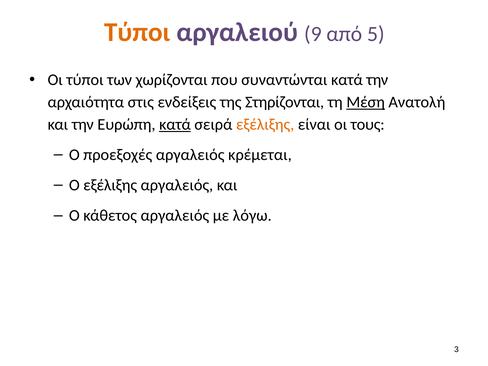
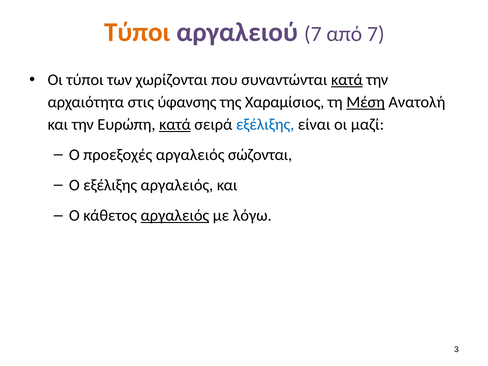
αργαλειού 9: 9 -> 7
από 5: 5 -> 7
κατά at (347, 80) underline: none -> present
ενδείξεις: ενδείξεις -> ύφανσης
Στηρίζονται: Στηρίζονται -> Χαραμίσιος
εξέλιξης at (265, 124) colour: orange -> blue
τους: τους -> μαζί
κρέμεται: κρέμεται -> σώζονται
αργαλειός at (175, 216) underline: none -> present
